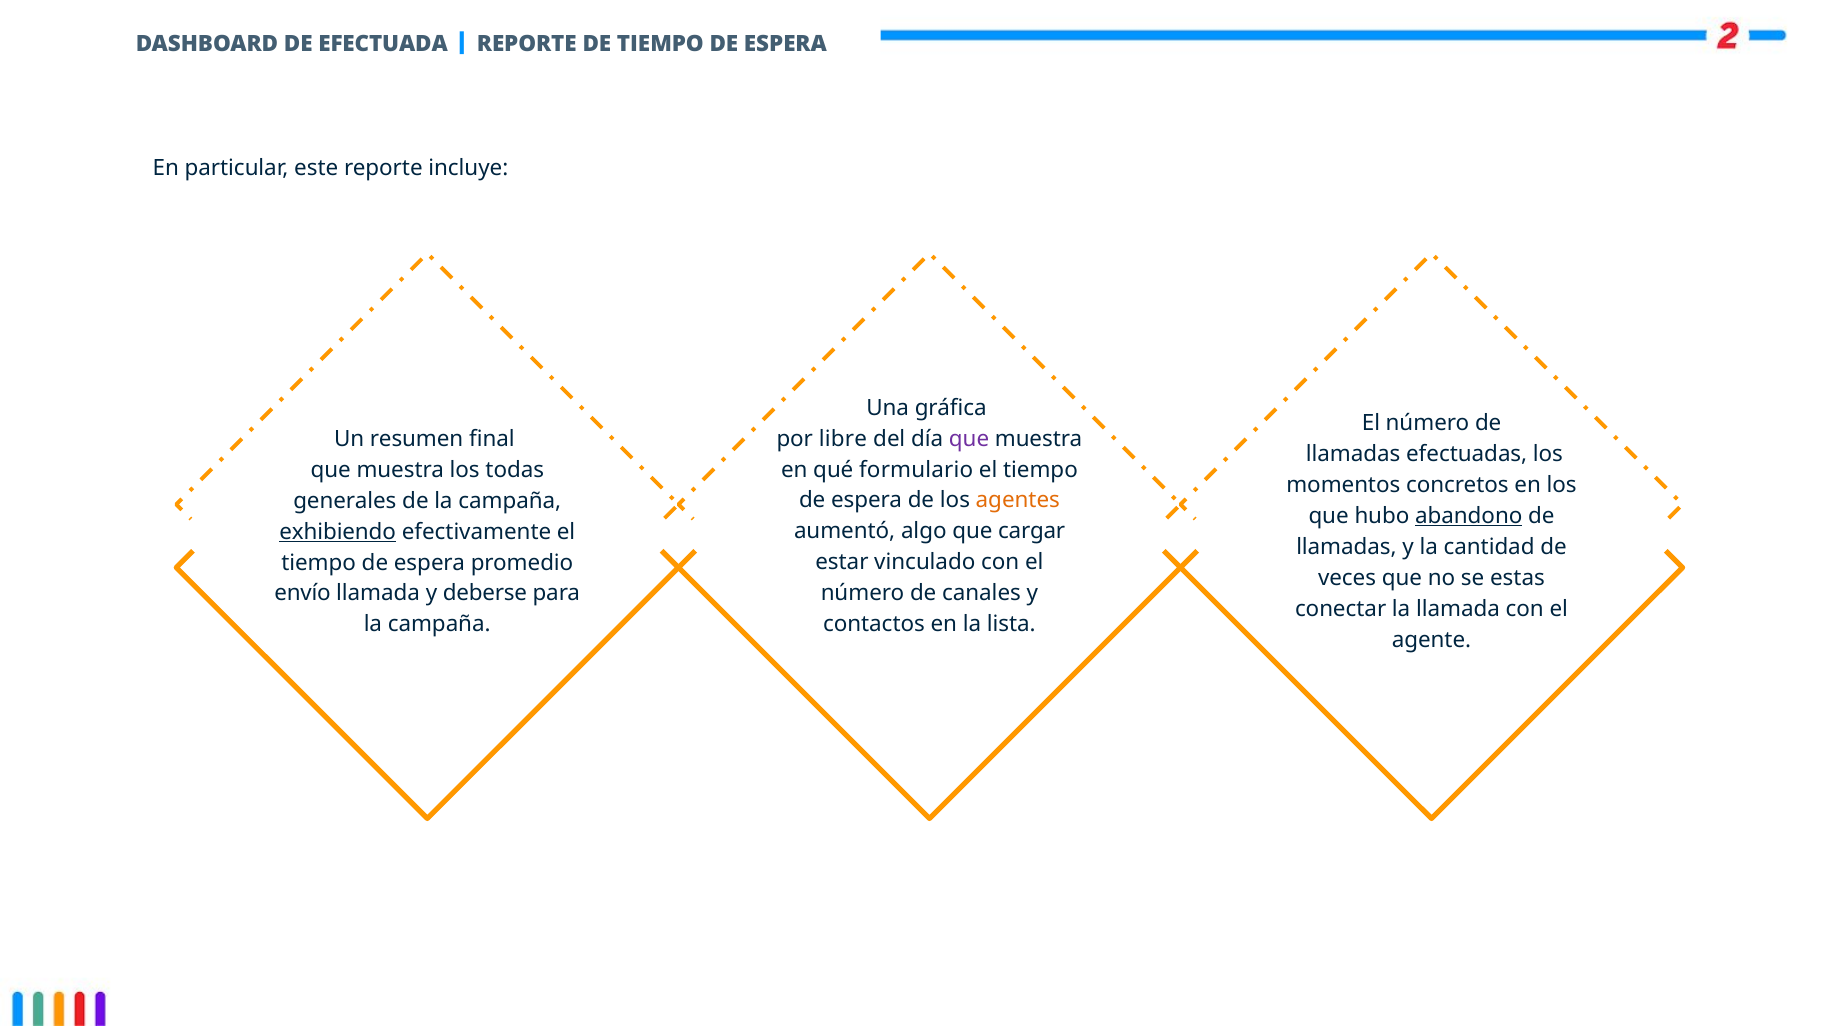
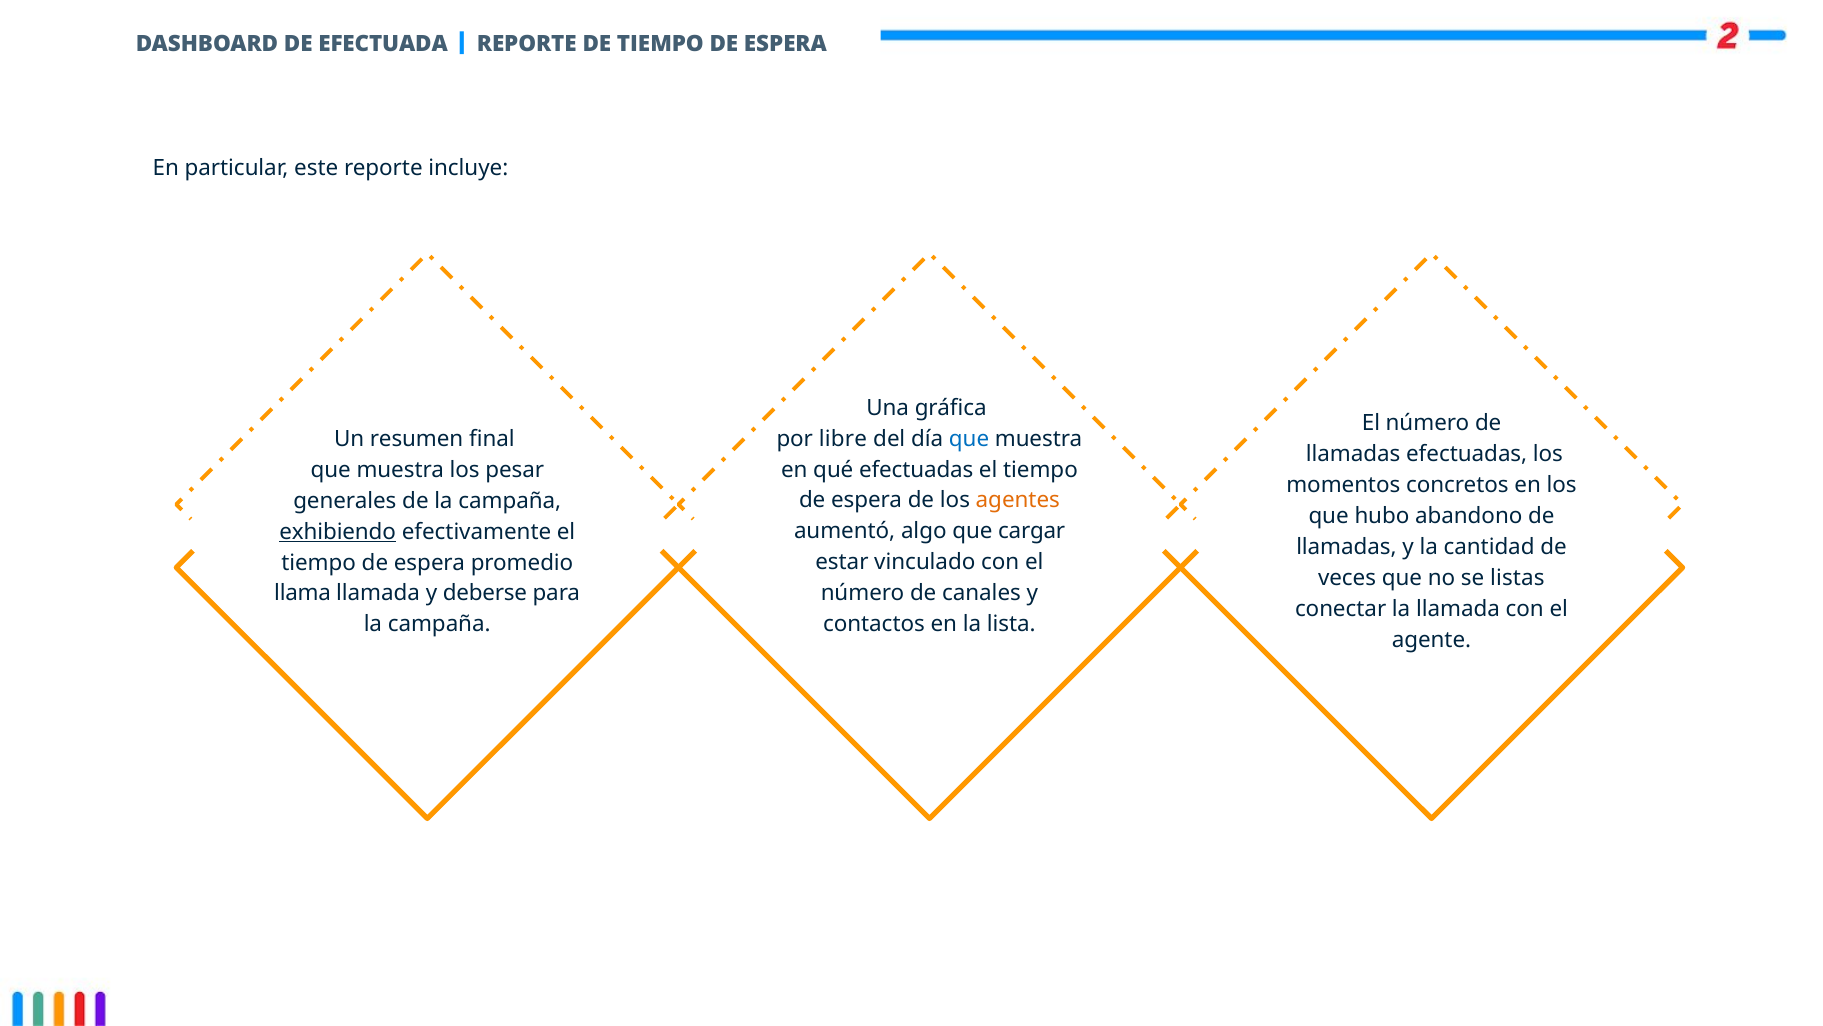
que at (969, 439) colour: purple -> blue
qué formulario: formulario -> efectuadas
todas: todas -> pesar
abandono underline: present -> none
estas: estas -> listas
envío: envío -> llama
